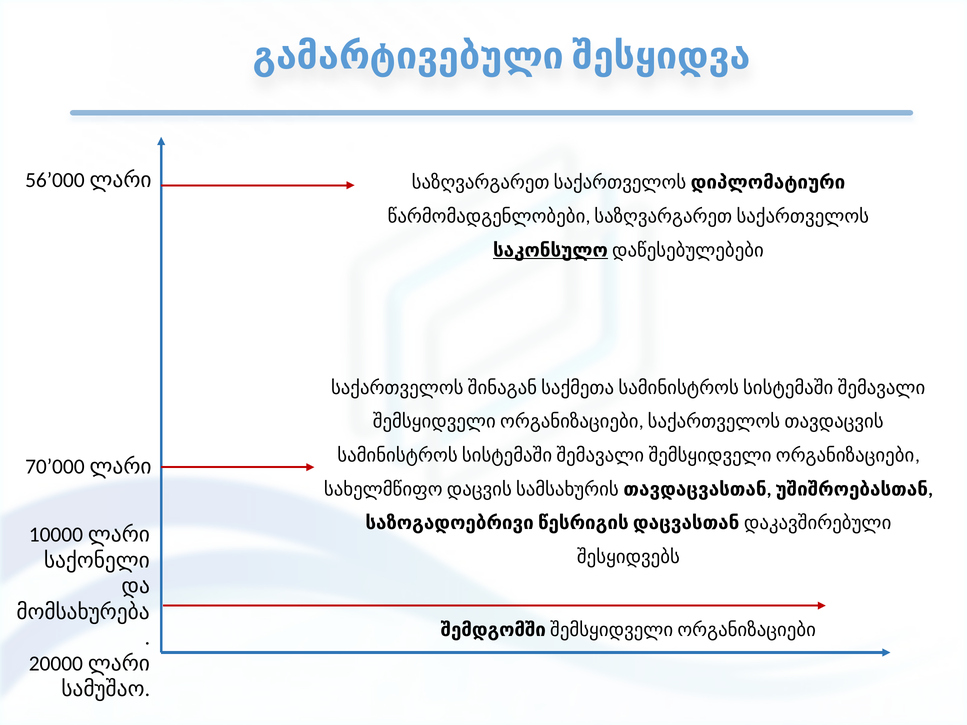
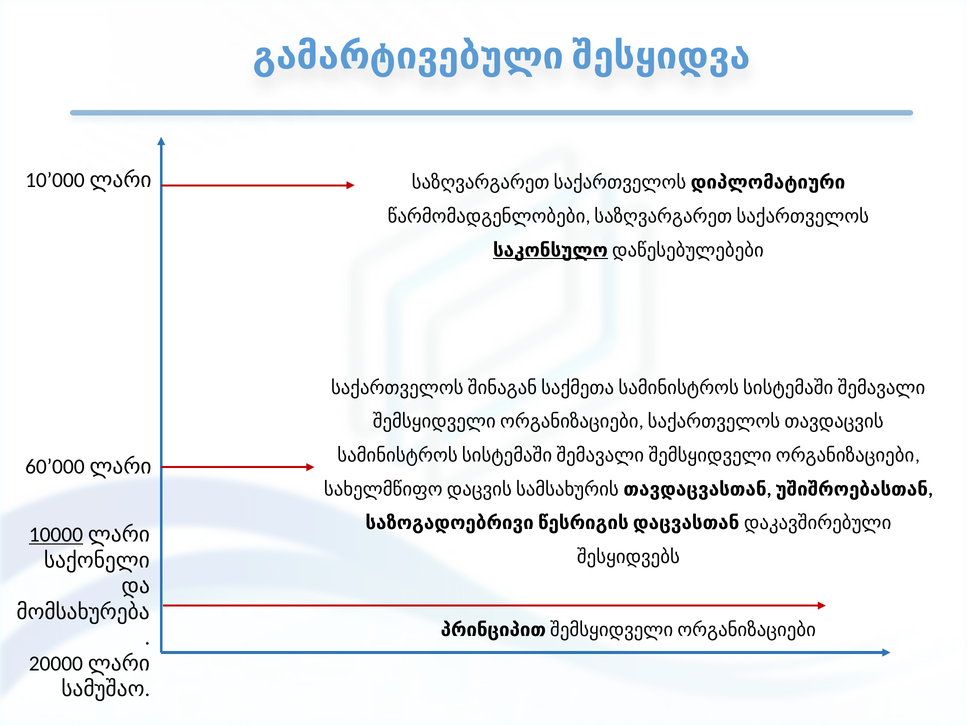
56’000: 56’000 -> 10’000
70’000: 70’000 -> 60’000
10000 underline: none -> present
შემდგომში: შემდგომში -> პრინციპით
